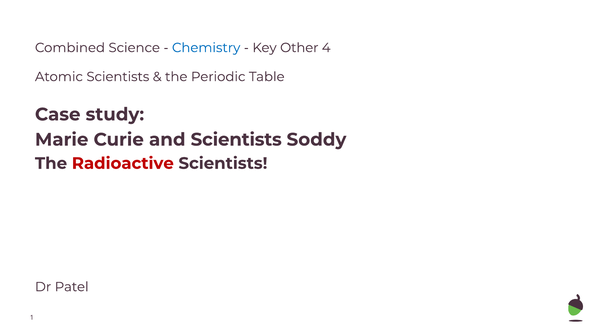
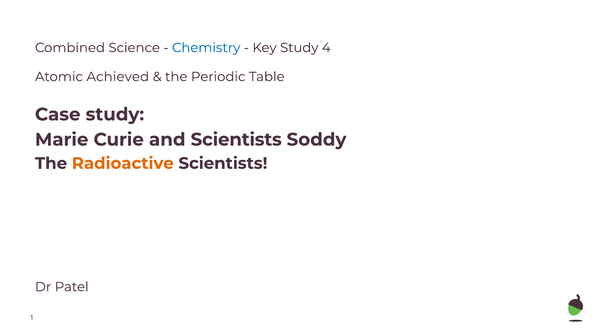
Key Other: Other -> Study
Atomic Scientists: Scientists -> Achieved
Radioactive colour: red -> orange
